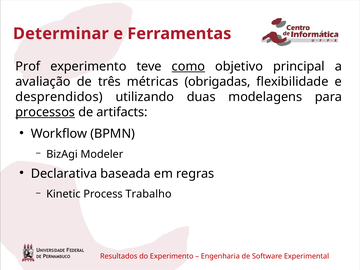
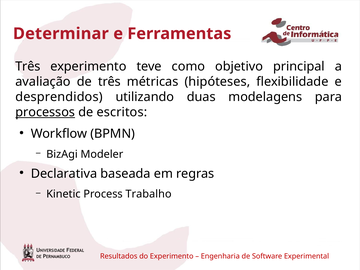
Prof at (28, 66): Prof -> Três
como underline: present -> none
obrigadas: obrigadas -> hipóteses
artifacts: artifacts -> escritos
